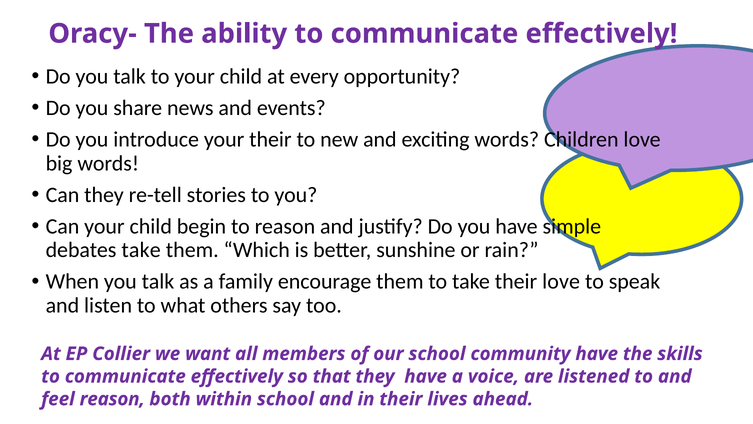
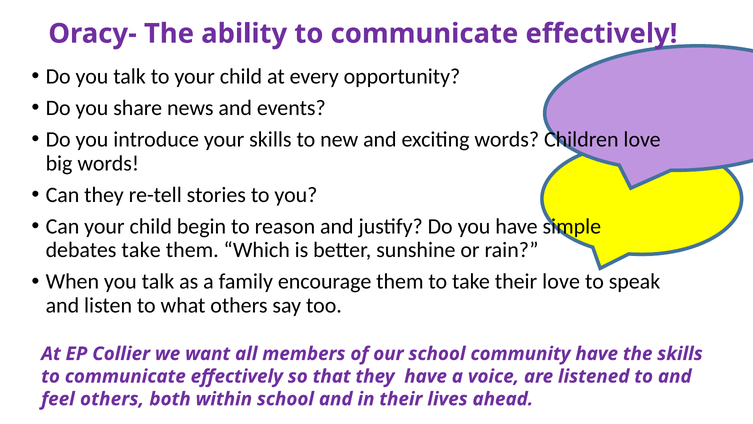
your their: their -> skills
feel reason: reason -> others
